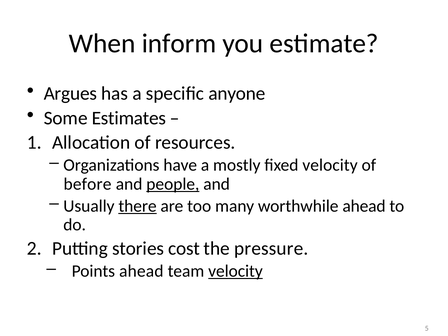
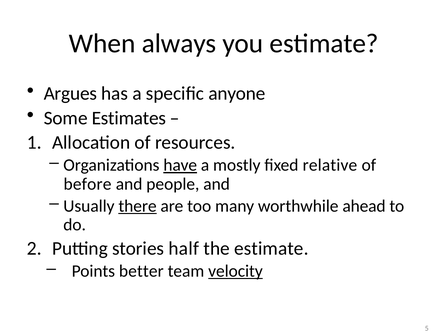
inform: inform -> always
have underline: none -> present
fixed velocity: velocity -> relative
people underline: present -> none
cost: cost -> half
the pressure: pressure -> estimate
Points ahead: ahead -> better
